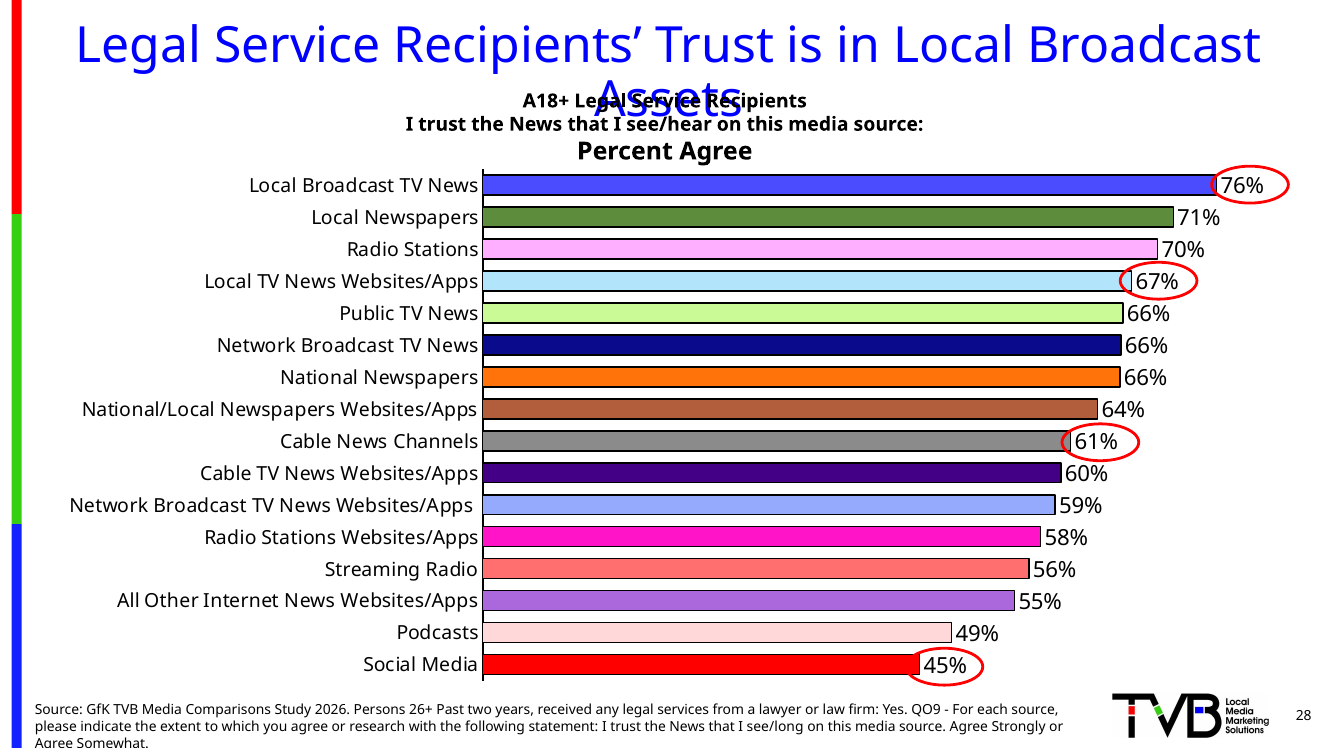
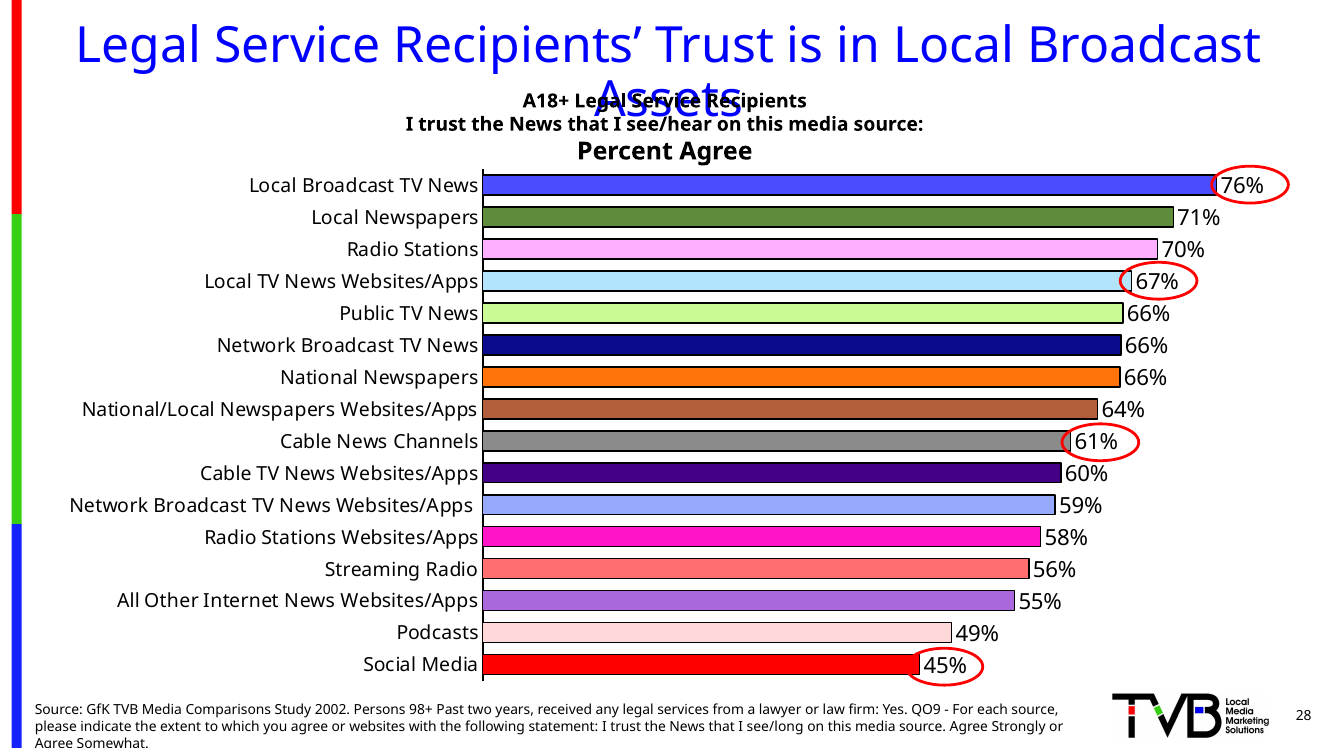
2026: 2026 -> 2002
26+: 26+ -> 98+
research: research -> websites
